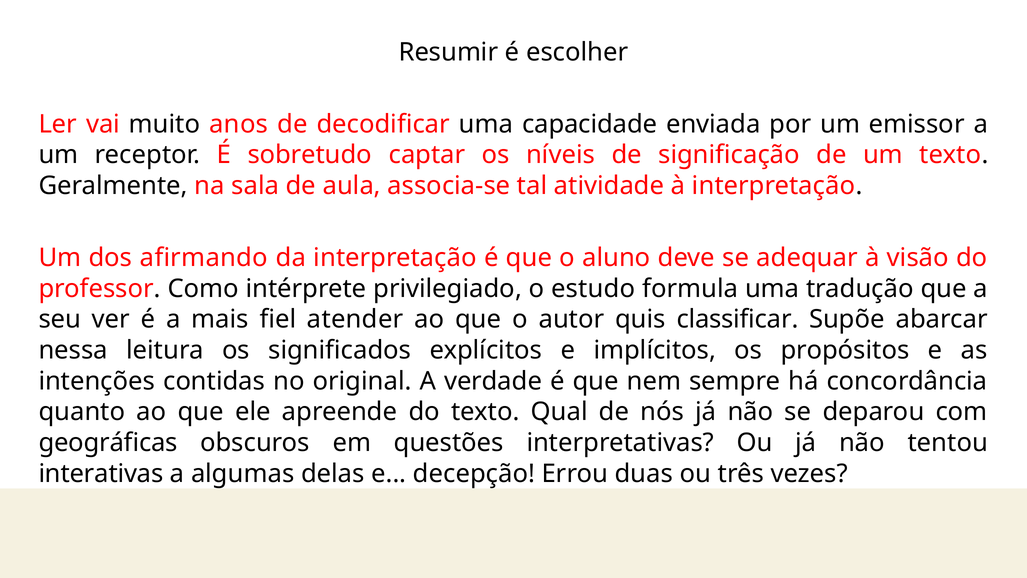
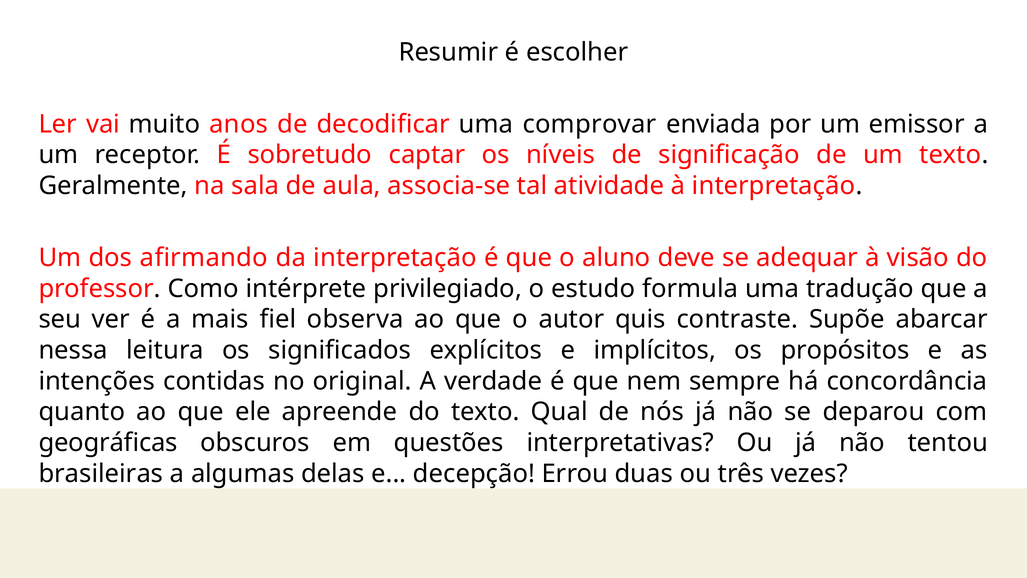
capacidade: capacidade -> comprovar
atender: atender -> observa
classificar: classificar -> contraste
interativas: interativas -> brasileiras
